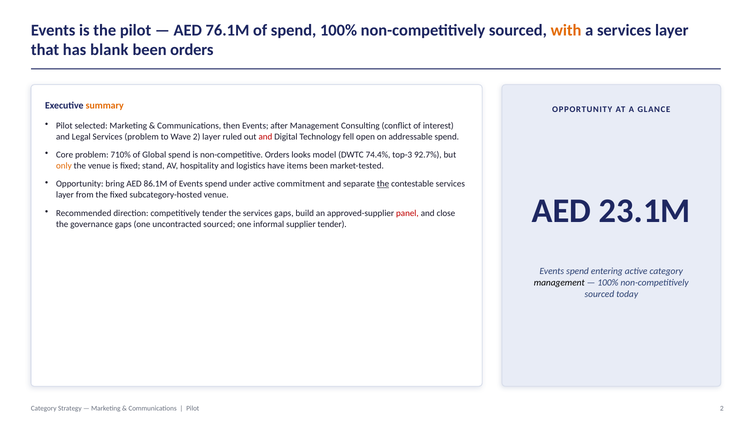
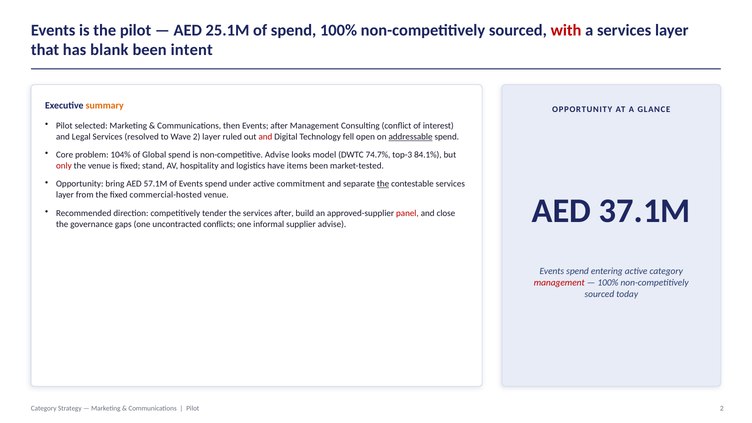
76.1M: 76.1M -> 25.1M
with colour: orange -> red
been orders: orders -> intent
Services problem: problem -> resolved
addressable underline: none -> present
710%: 710% -> 104%
non-competitive Orders: Orders -> Advise
74.4%: 74.4% -> 74.7%
92.7%: 92.7% -> 84.1%
only colour: orange -> red
86.1M: 86.1M -> 57.1M
subcategory-hosted: subcategory-hosted -> commercial-hosted
23.1M: 23.1M -> 37.1M
services gaps: gaps -> after
uncontracted sourced: sourced -> conflicts
supplier tender: tender -> advise
management at (559, 283) colour: black -> red
